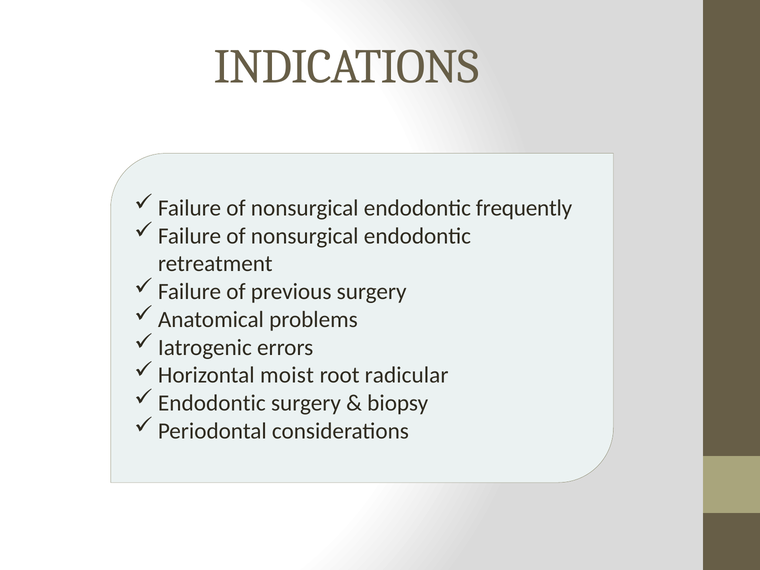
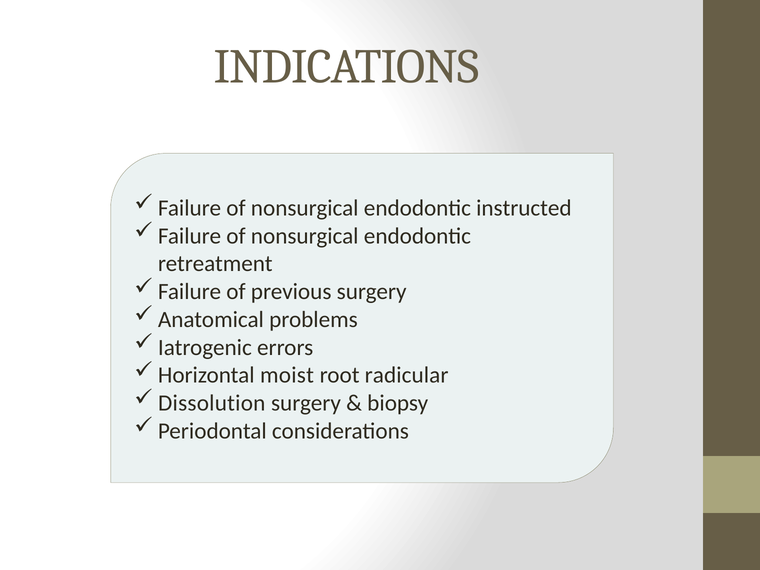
frequently: frequently -> instructed
Endodontic at (212, 403): Endodontic -> Dissolution
